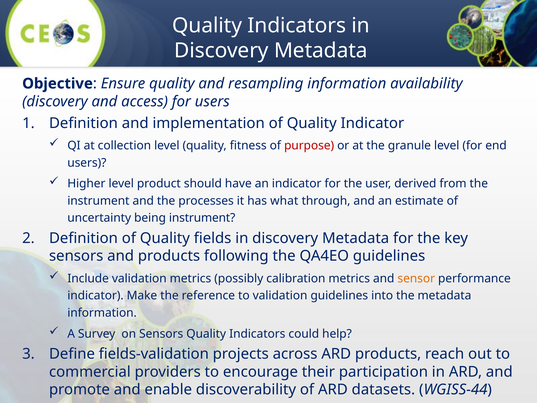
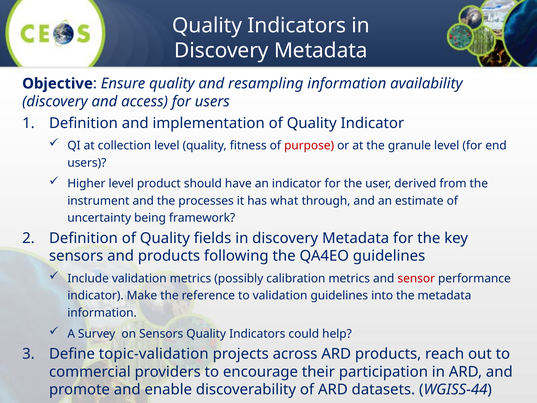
being instrument: instrument -> framework
sensor colour: orange -> red
fields-validation: fields-validation -> topic-validation
